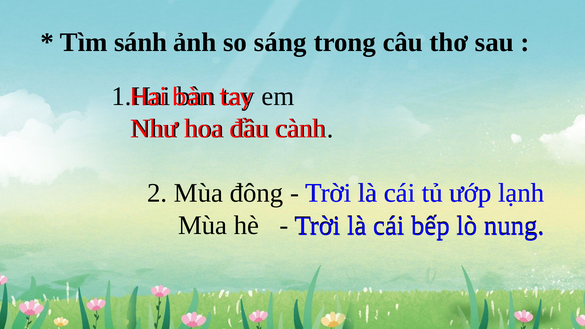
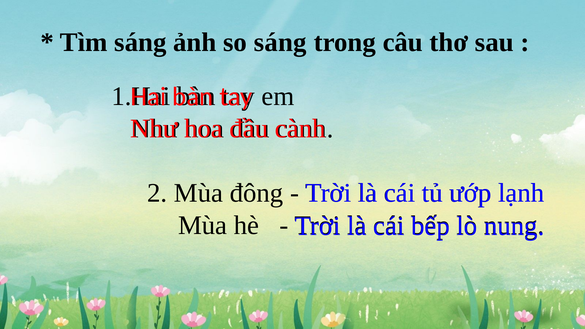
Tìm sánh: sánh -> sáng
